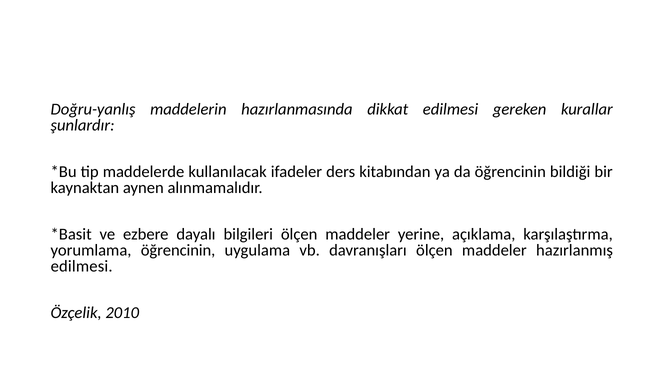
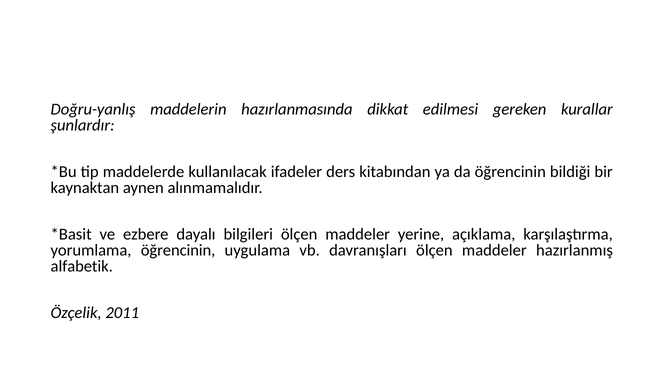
edilmesi at (82, 267): edilmesi -> alfabetik
2010: 2010 -> 2011
